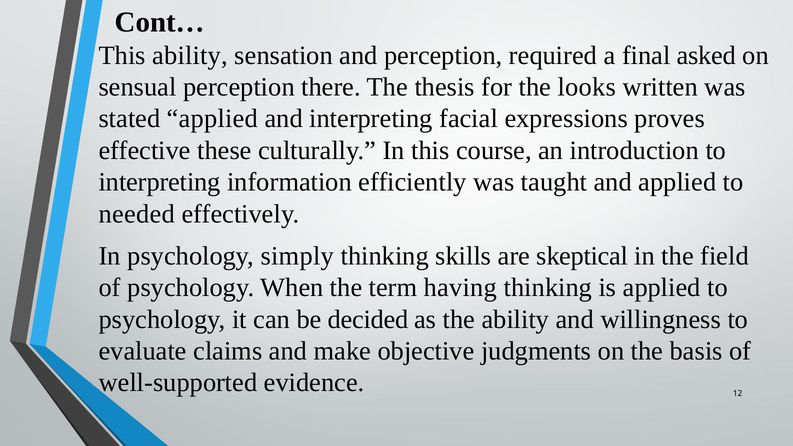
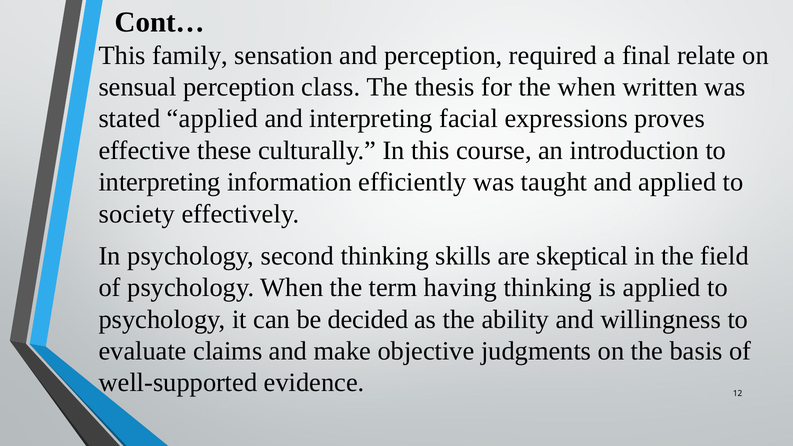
This ability: ability -> family
asked: asked -> relate
there: there -> class
the looks: looks -> when
needed: needed -> society
simply: simply -> second
